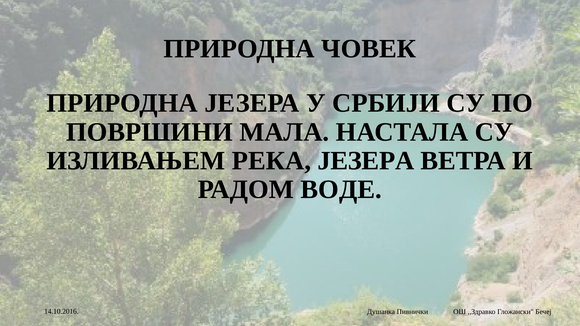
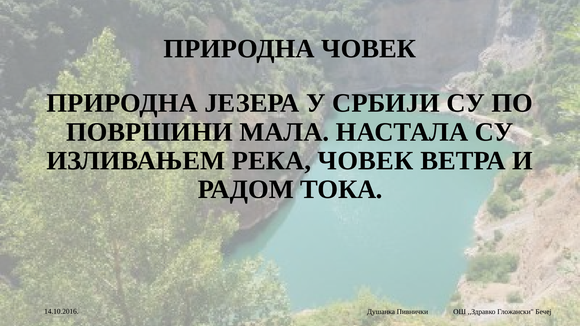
РЕКА ЈЕЗЕРА: ЈЕЗЕРА -> ЧОВЕК
ВОДЕ: ВОДЕ -> ТОКА
